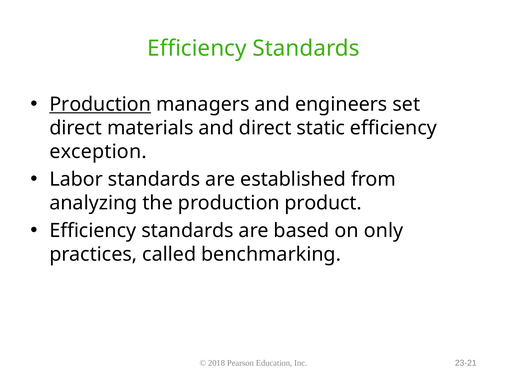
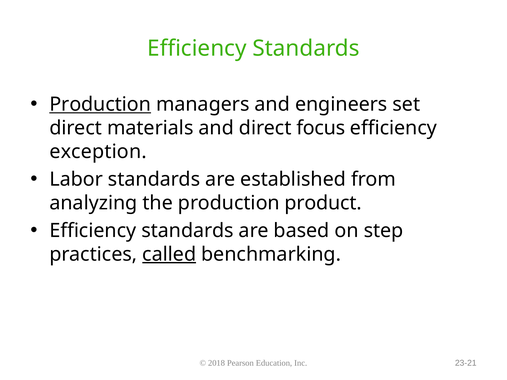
static: static -> focus
only: only -> step
called underline: none -> present
